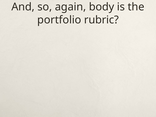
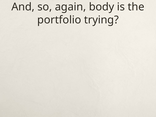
rubric: rubric -> trying
